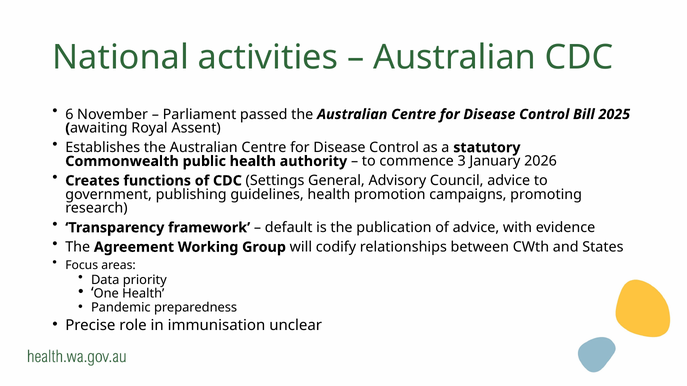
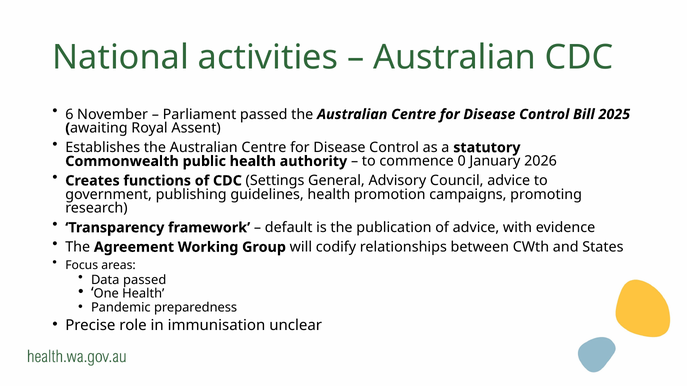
3: 3 -> 0
Data priority: priority -> passed
